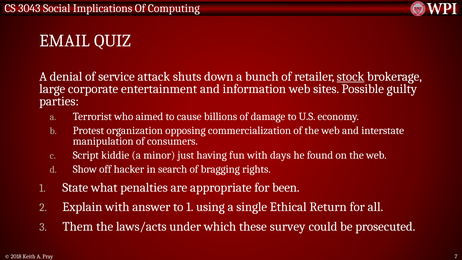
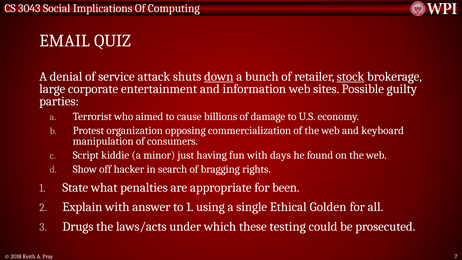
down underline: none -> present
interstate: interstate -> keyboard
Return: Return -> Golden
Them: Them -> Drugs
survey: survey -> testing
